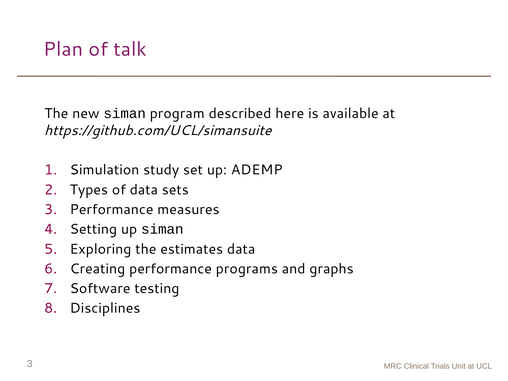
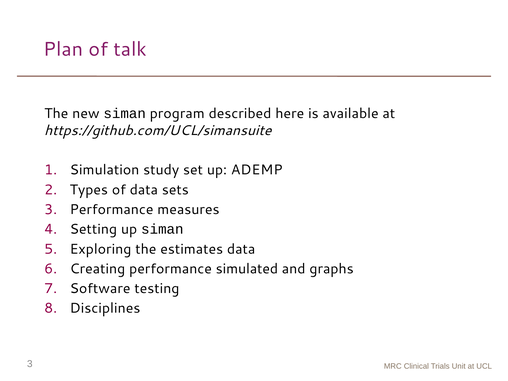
programs: programs -> simulated
